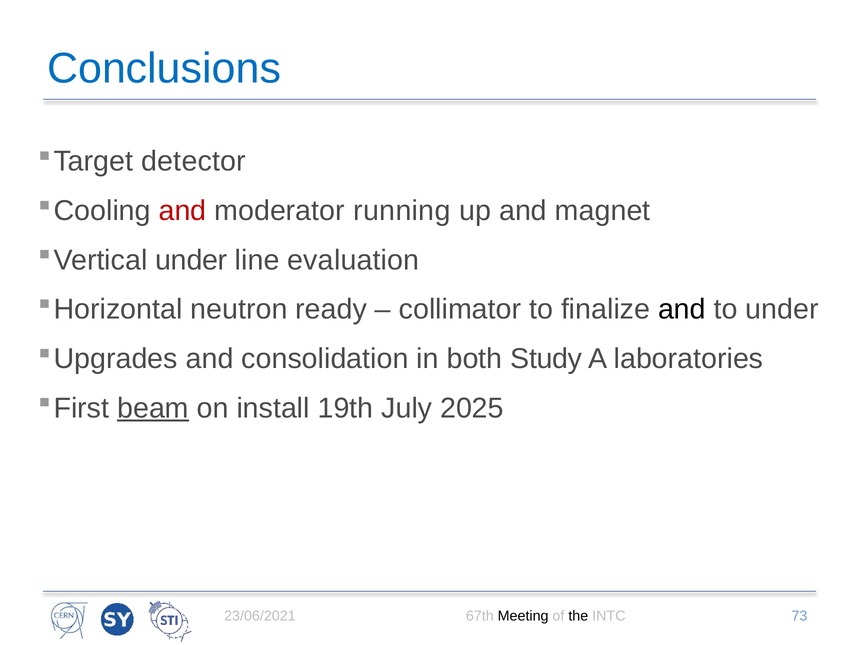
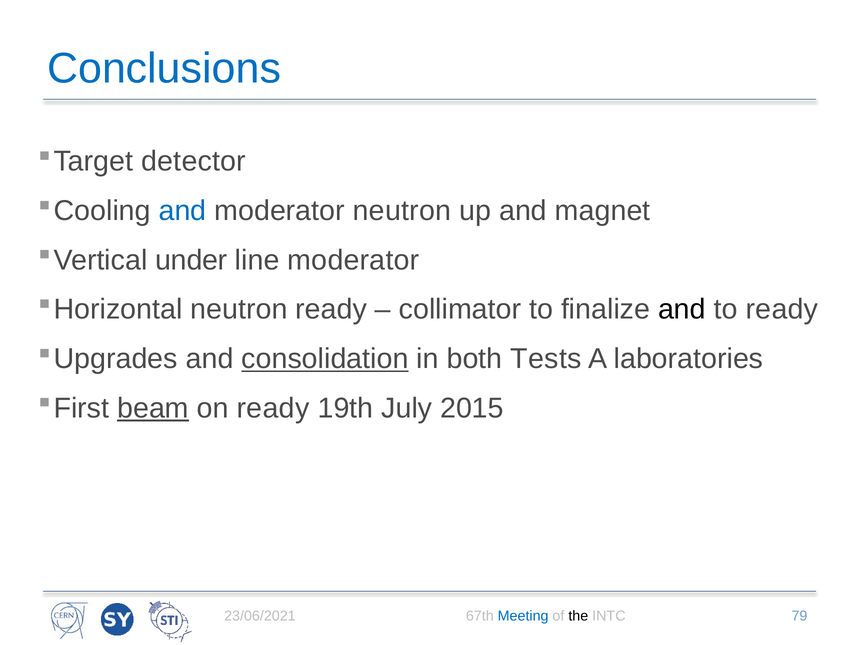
and at (183, 211) colour: red -> blue
moderator running: running -> neutron
line evaluation: evaluation -> moderator
to under: under -> ready
consolidation underline: none -> present
Study: Study -> Tests
on install: install -> ready
2025: 2025 -> 2015
Meeting colour: black -> blue
73: 73 -> 79
